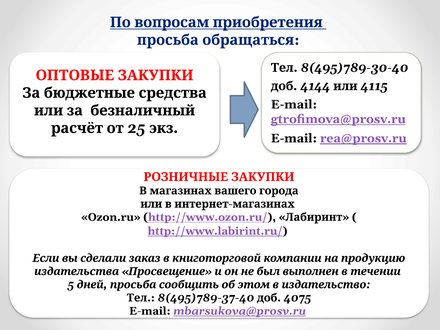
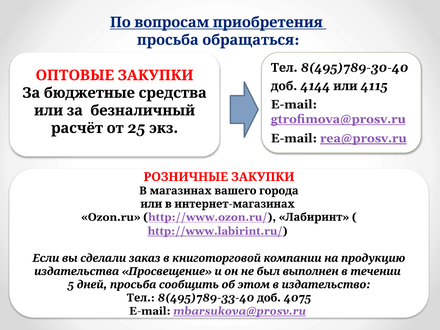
8(495)789-37-40: 8(495)789-37-40 -> 8(495)789-33-40
